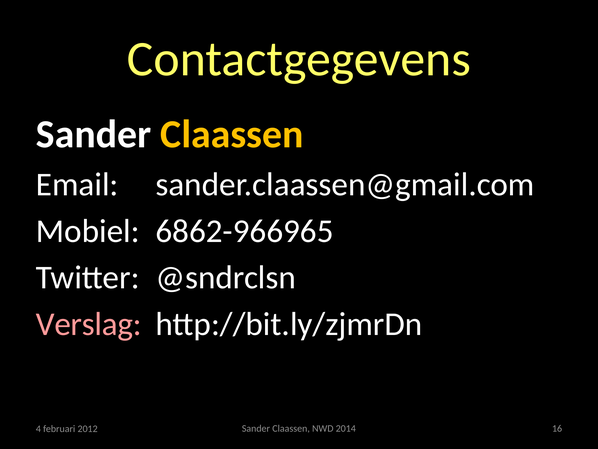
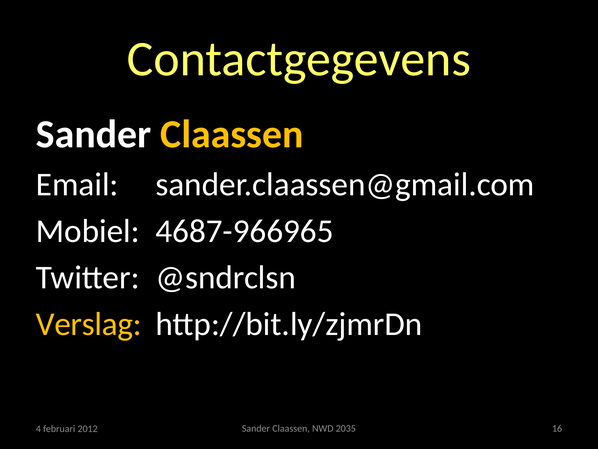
6862-966965: 6862-966965 -> 4687-966965
Verslag colour: pink -> yellow
2014: 2014 -> 2035
